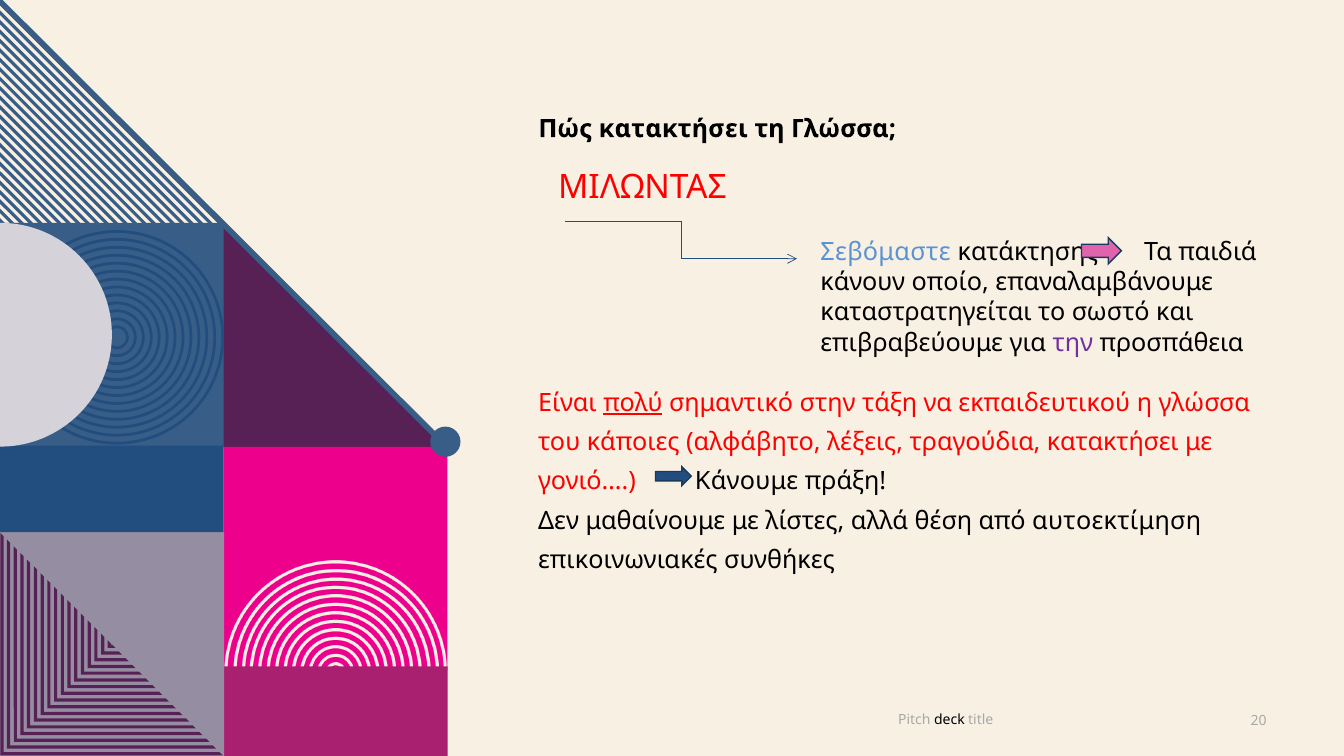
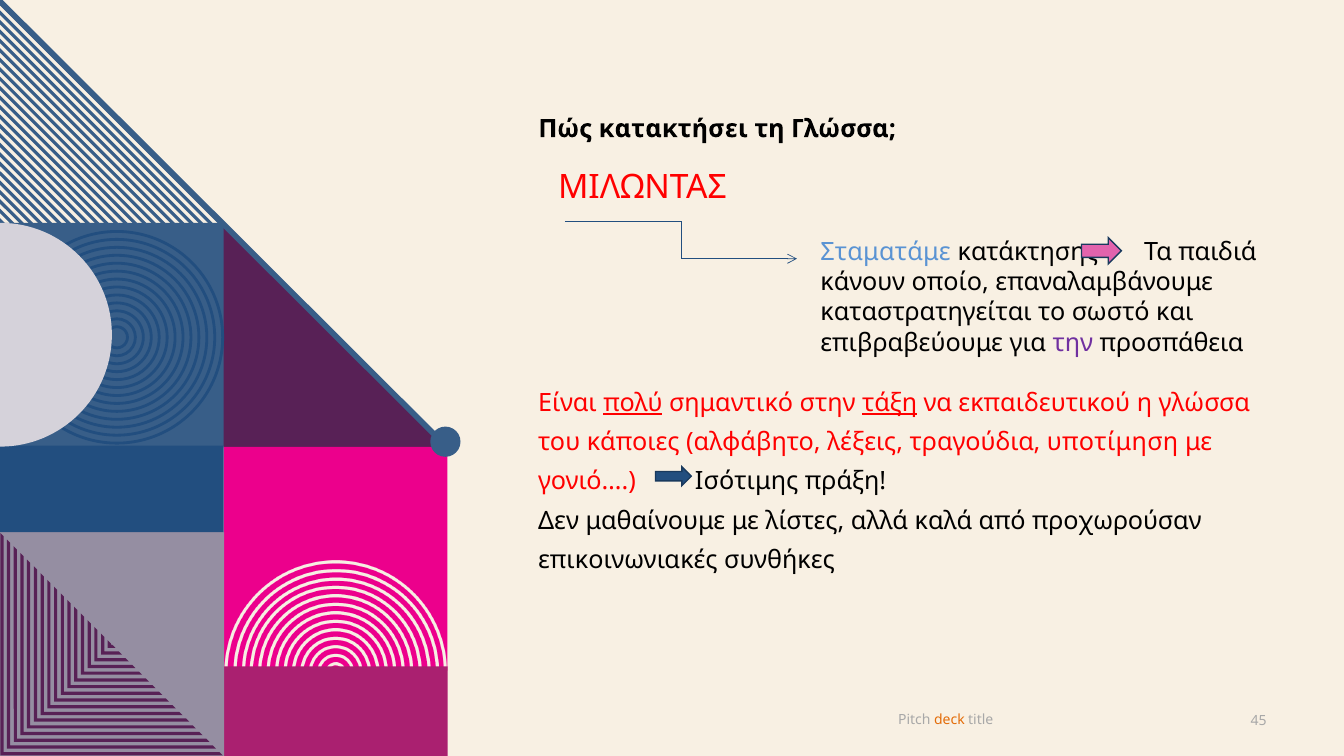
Σεβόμαστε: Σεβόμαστε -> Σταματάμε
τάξη underline: none -> present
τραγούδια κατακτήσει: κατακτήσει -> υποτίμηση
Κάνουμε: Κάνουμε -> Ισότιμης
θέση: θέση -> καλά
αυτοεκτίμηση: αυτοεκτίμηση -> προχωρούσαν
deck colour: black -> orange
20: 20 -> 45
